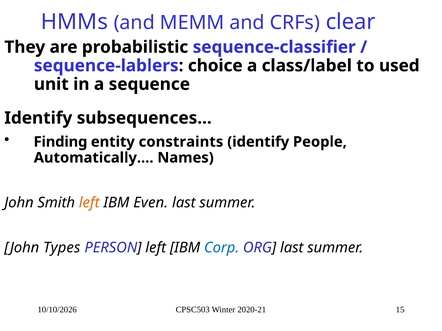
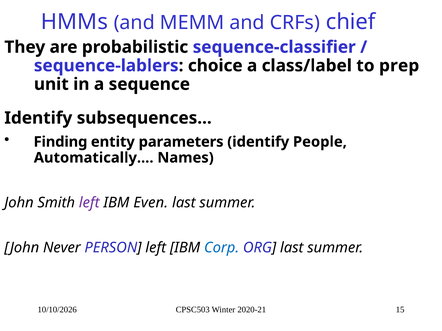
clear: clear -> chief
used: used -> prep
constraints: constraints -> parameters
left at (89, 203) colour: orange -> purple
Types: Types -> Never
